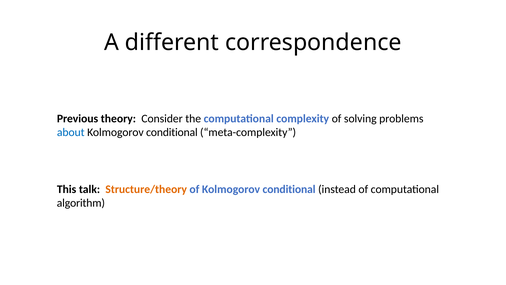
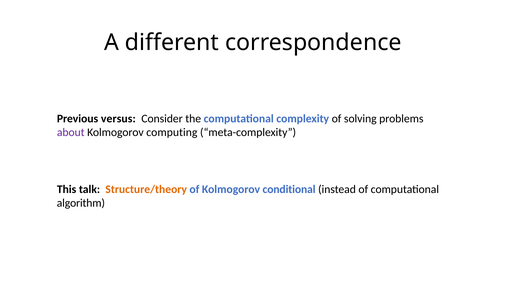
theory: theory -> versus
about colour: blue -> purple
conditional at (172, 132): conditional -> computing
